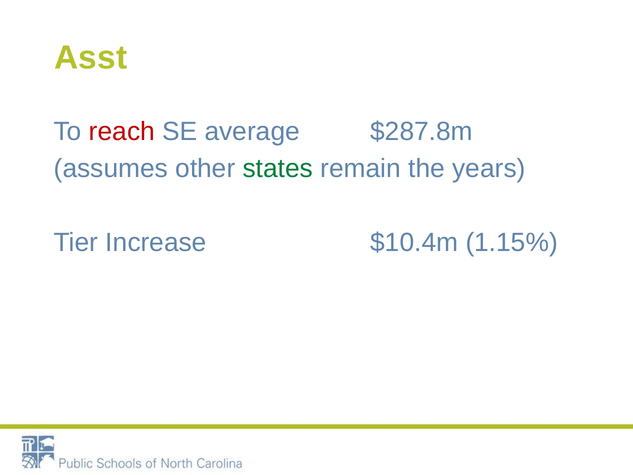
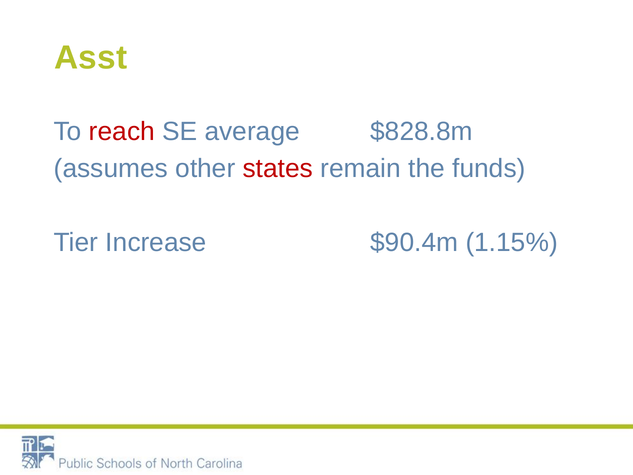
$287.8m: $287.8m -> $828.8m
states colour: green -> red
years: years -> funds
$10.4m: $10.4m -> $90.4m
